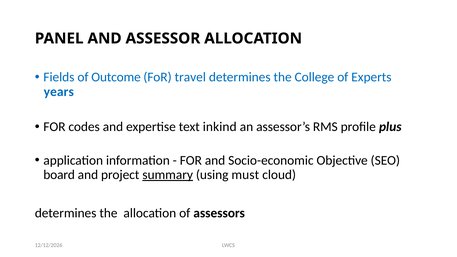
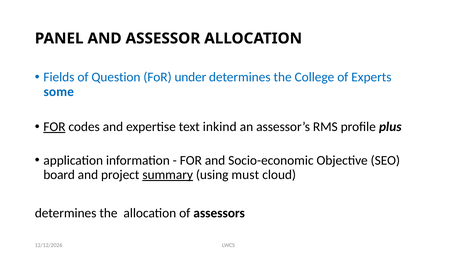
Outcome: Outcome -> Question
travel: travel -> under
years: years -> some
FOR at (54, 127) underline: none -> present
